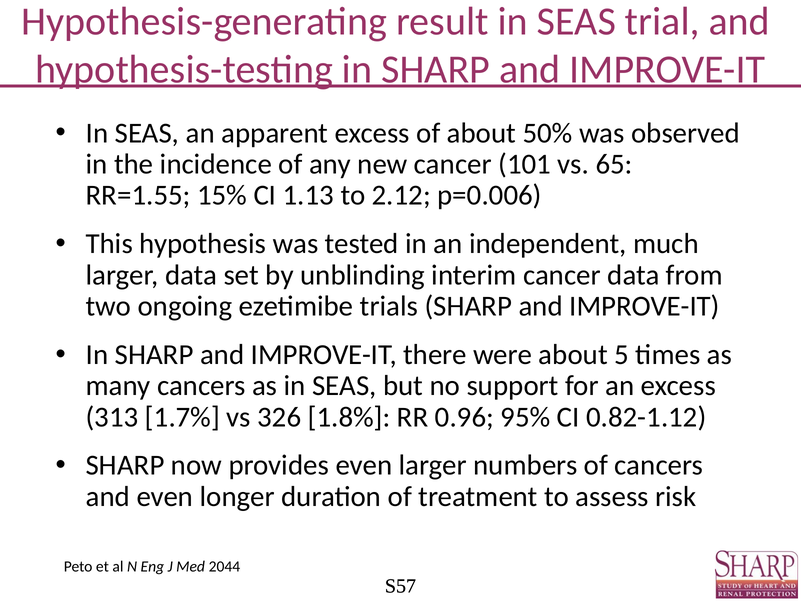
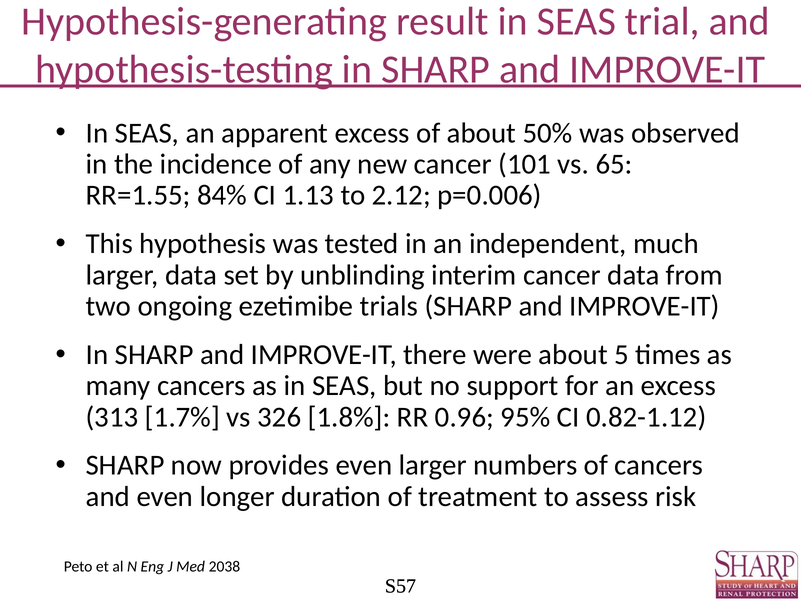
15%: 15% -> 84%
2044: 2044 -> 2038
